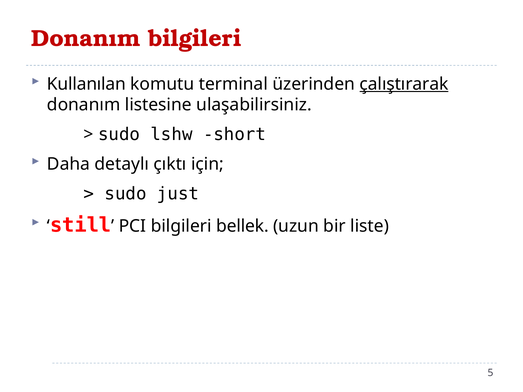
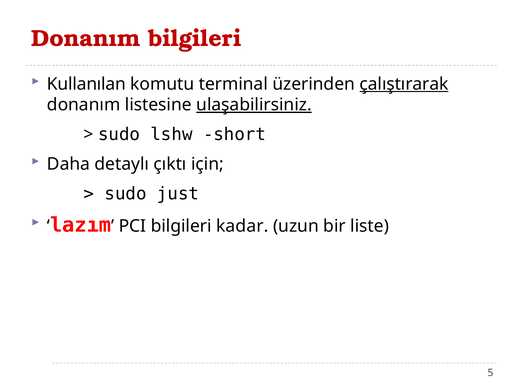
ulaşabilirsiniz underline: none -> present
still: still -> lazım
bellek: bellek -> kadar
